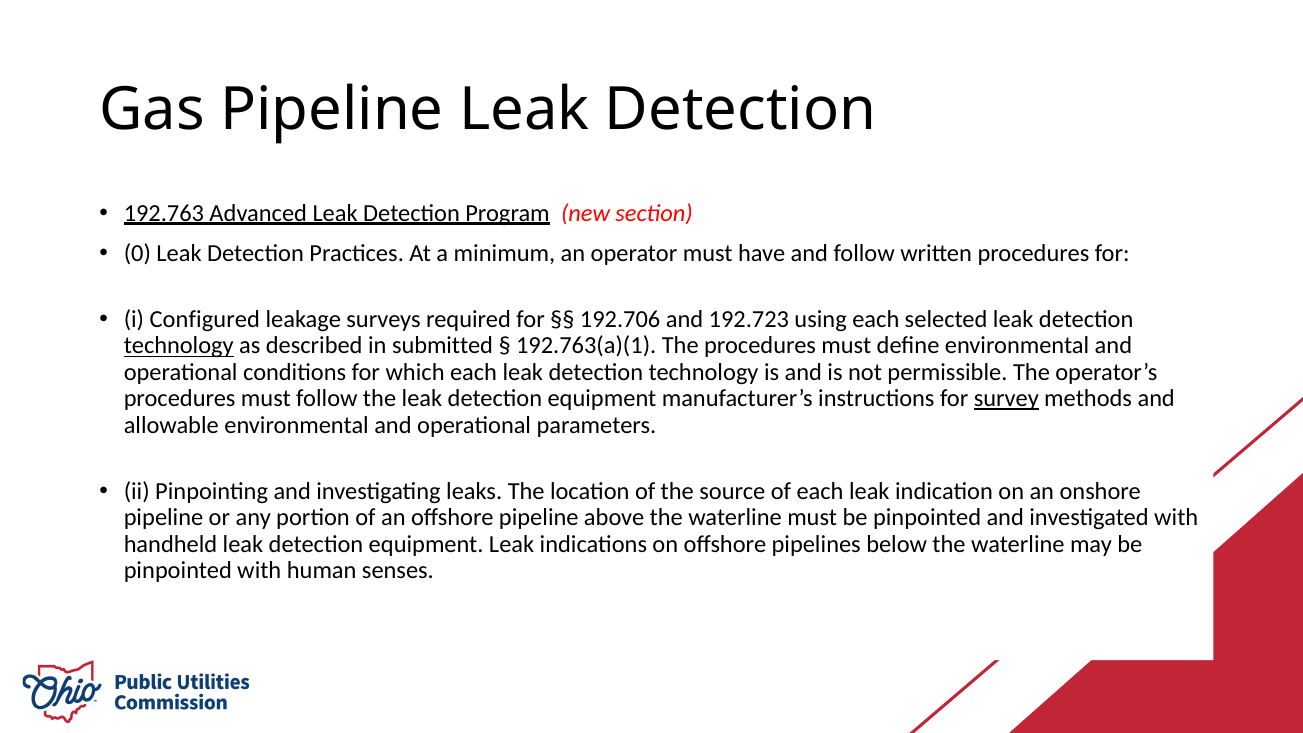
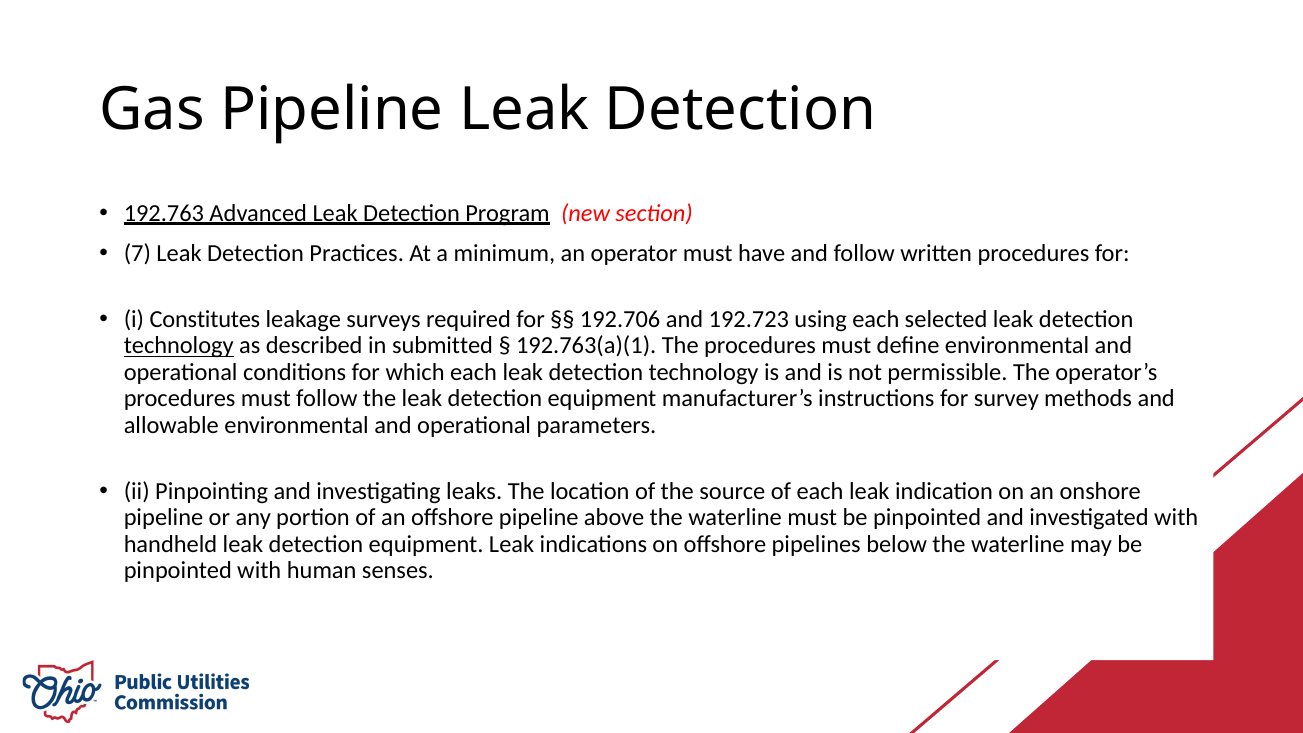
0: 0 -> 7
Configured: Configured -> Constitutes
survey underline: present -> none
